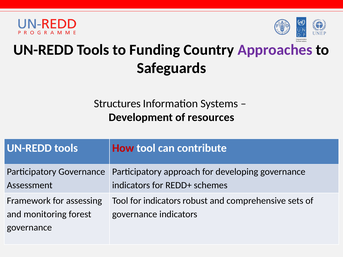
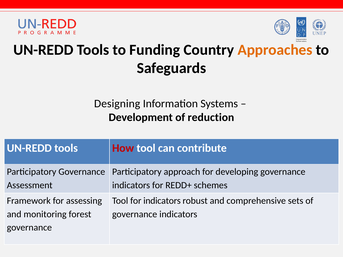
Approaches colour: purple -> orange
Structures: Structures -> Designing
resources: resources -> reduction
